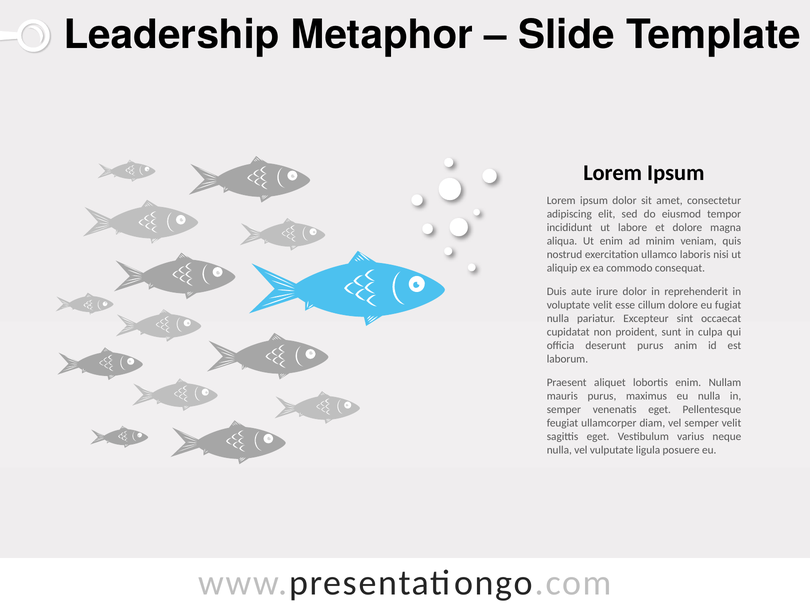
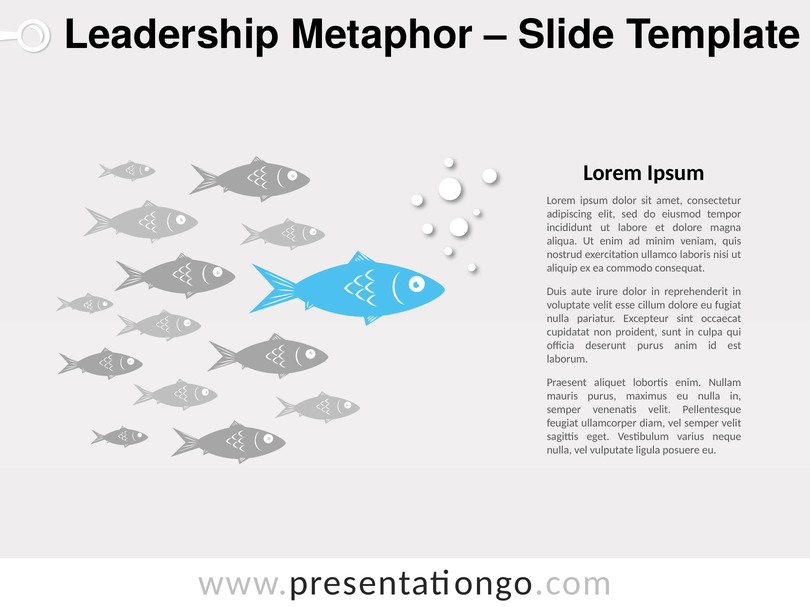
venenatis eget: eget -> velit
